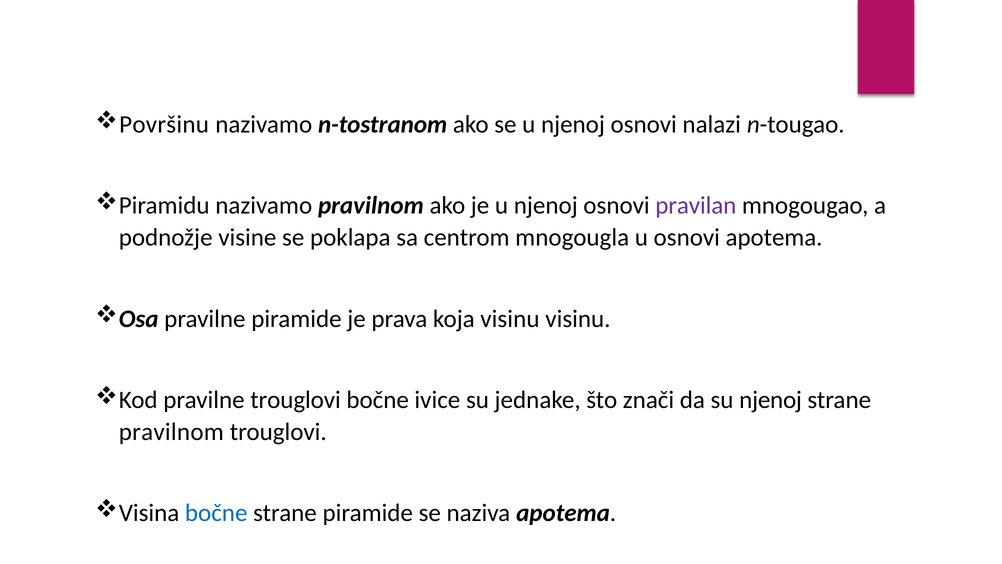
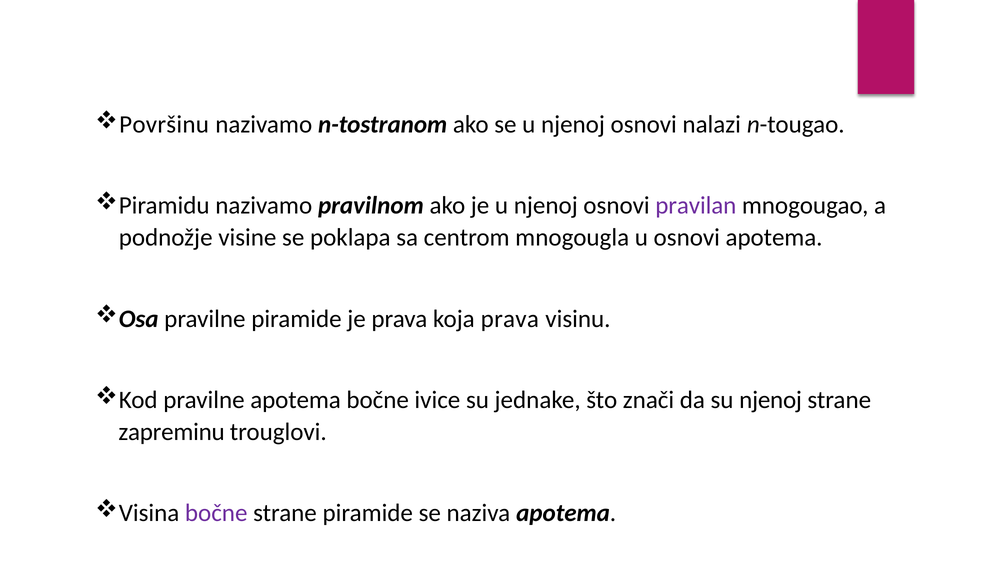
koja visinu: visinu -> prava
pravilne trouglovi: trouglovi -> apotema
pravilnom at (171, 432): pravilnom -> zapreminu
bočne at (216, 513) colour: blue -> purple
